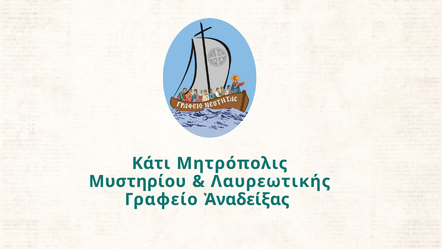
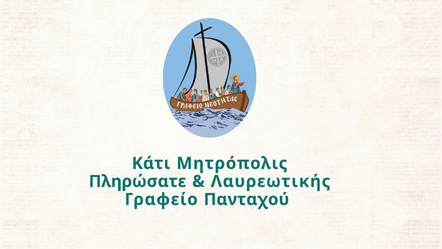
Μυστηρίου: Μυστηρίου -> Πληρώσατε
Ἀναδείξας: Ἀναδείξας -> Πανταχού
